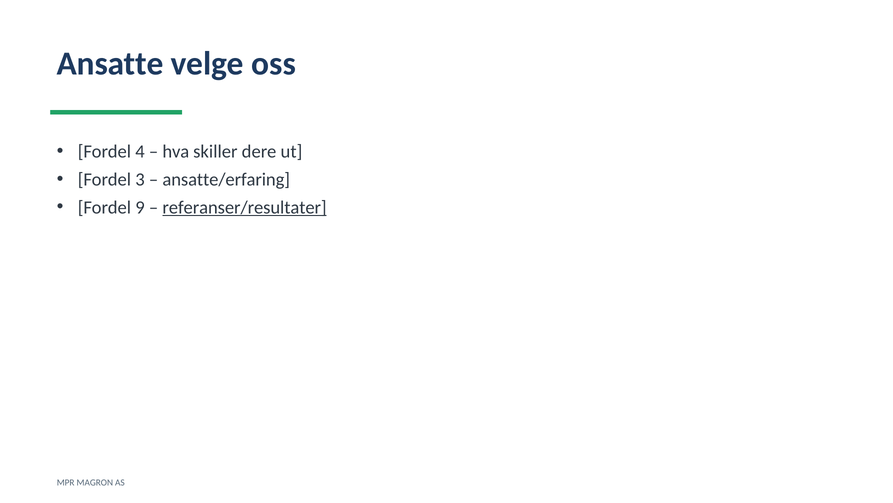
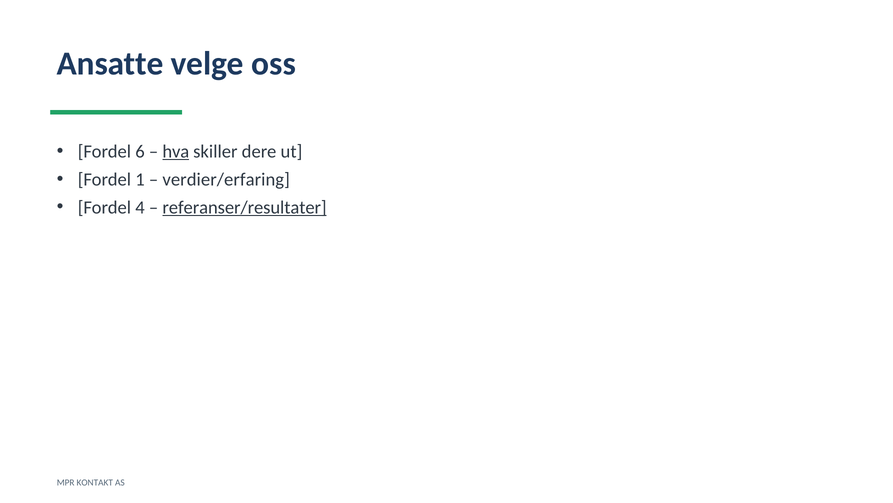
4: 4 -> 6
hva underline: none -> present
3: 3 -> 1
ansatte/erfaring: ansatte/erfaring -> verdier/erfaring
9: 9 -> 4
MAGRON: MAGRON -> KONTAKT
